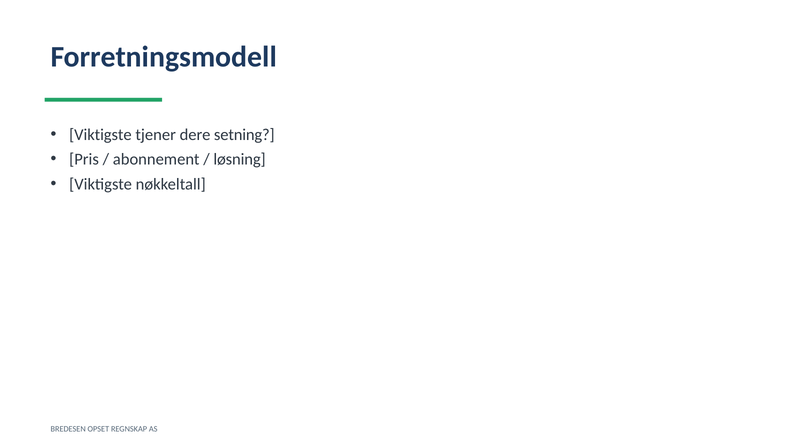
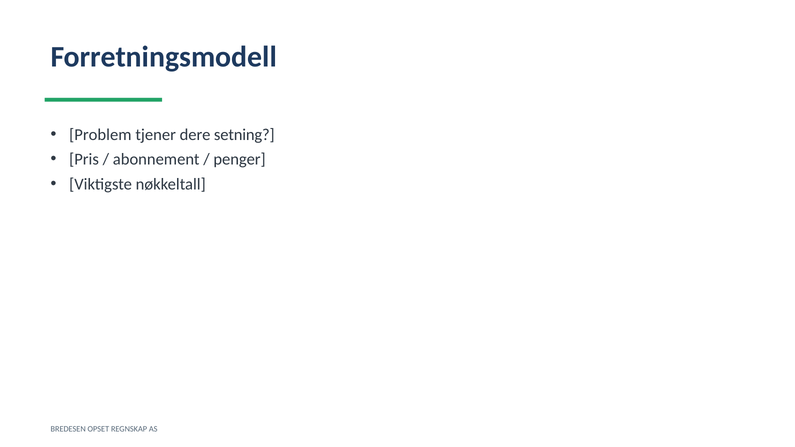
Viktigste at (100, 135): Viktigste -> Problem
løsning: løsning -> penger
